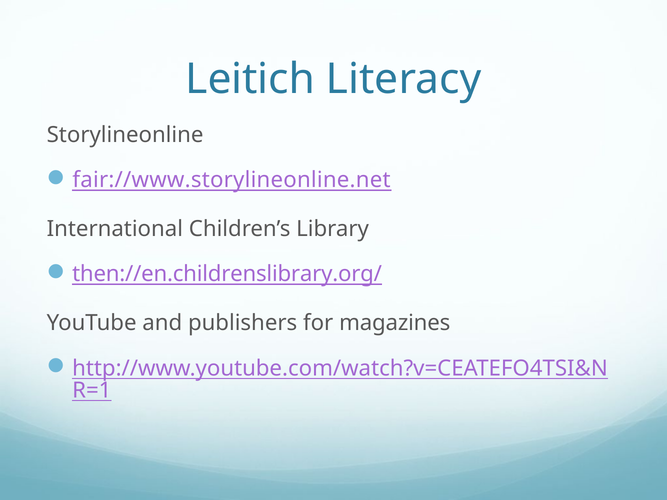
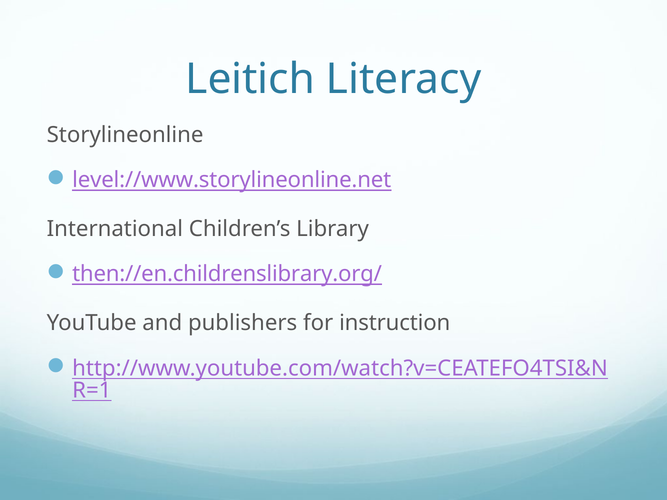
fair://www.storylineonline.net: fair://www.storylineonline.net -> level://www.storylineonline.net
magazines: magazines -> instruction
